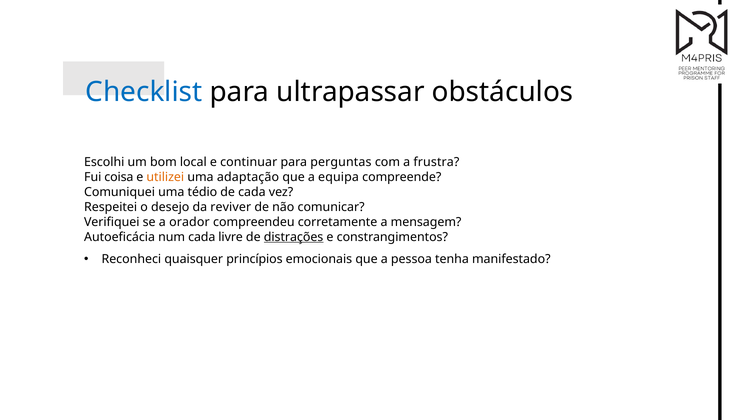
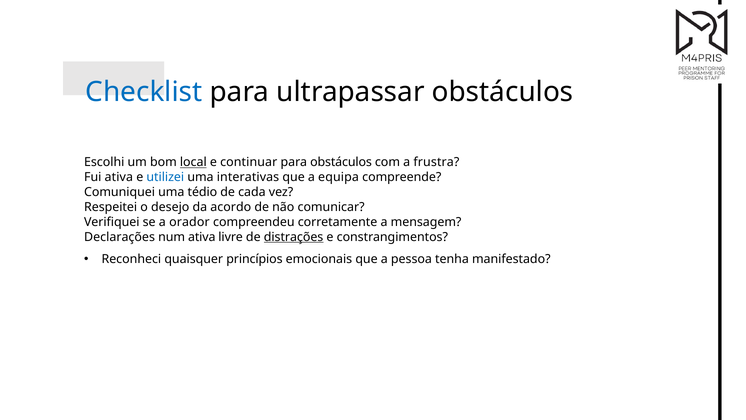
local underline: none -> present
para perguntas: perguntas -> obstáculos
Fui coisa: coisa -> ativa
utilizei colour: orange -> blue
adaptação: adaptação -> interativas
reviver: reviver -> acordo
Autoeficácia: Autoeficácia -> Declarações
num cada: cada -> ativa
